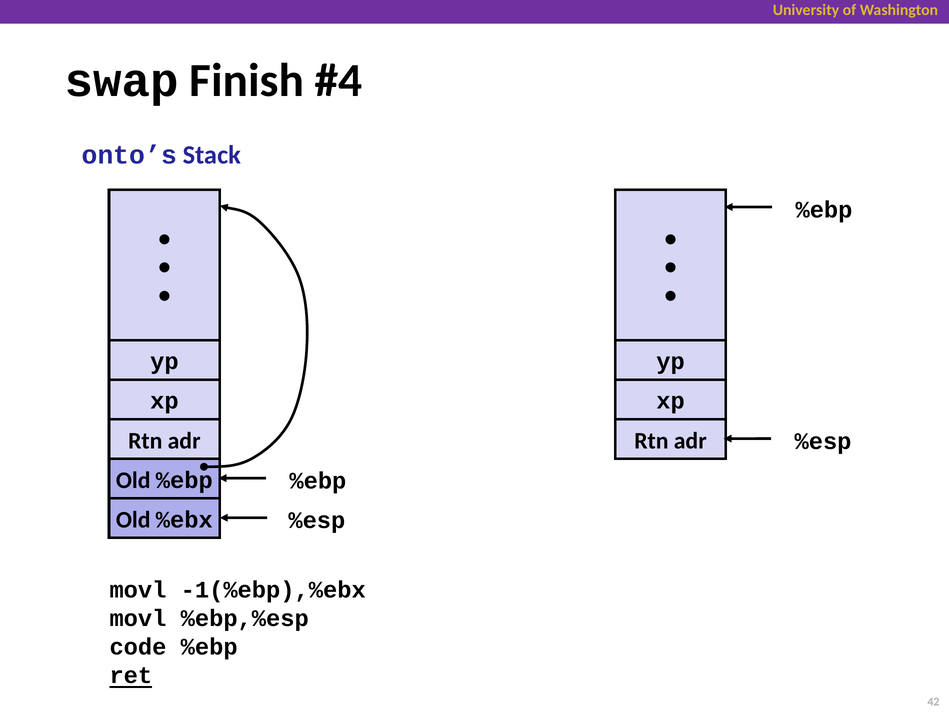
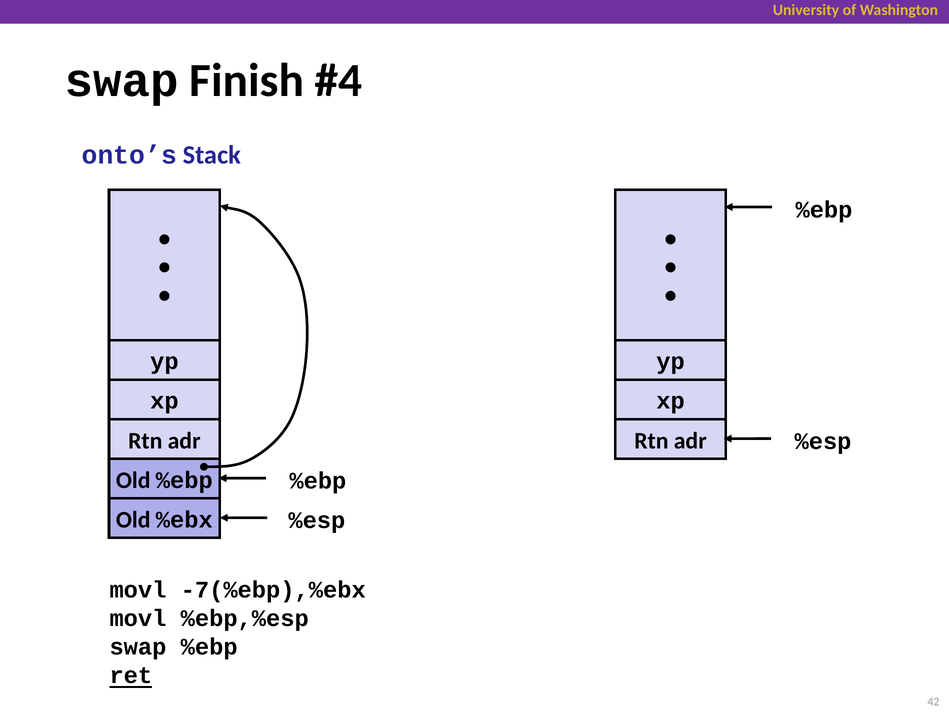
-1(%ebp),%ebx: -1(%ebp),%ebx -> -7(%ebp),%ebx
code at (138, 647): code -> swap
